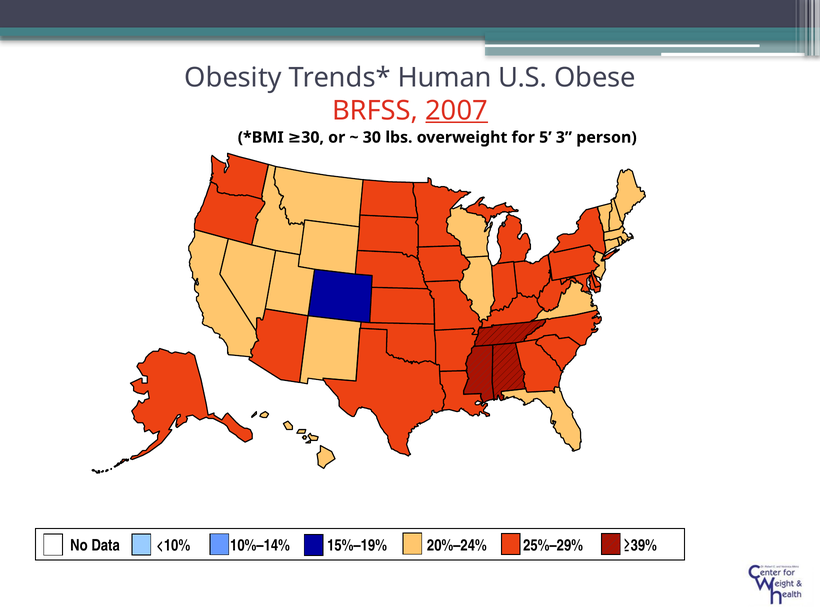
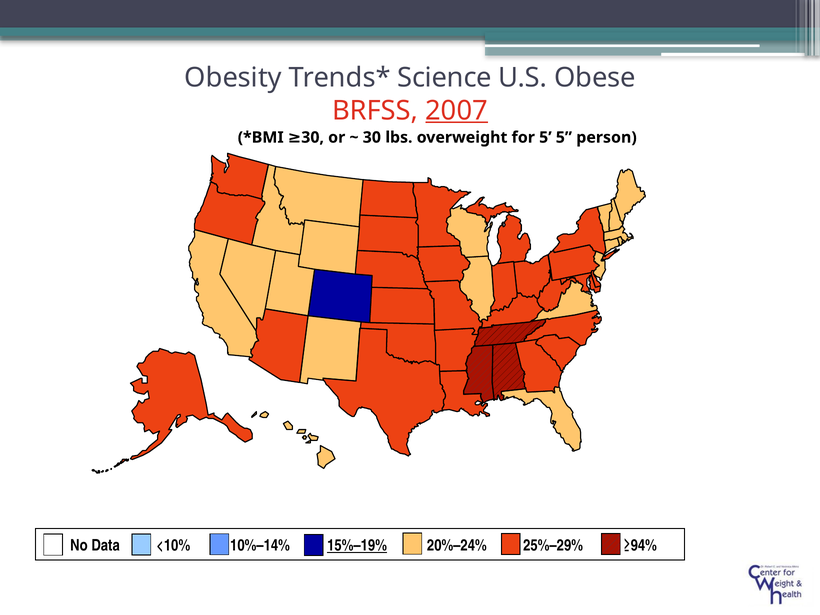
Human: Human -> Science
5 3: 3 -> 5
15%–19% underline: none -> present
≥39%: ≥39% -> ≥94%
